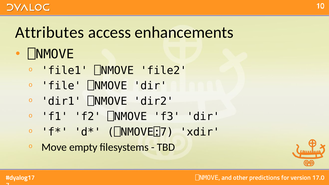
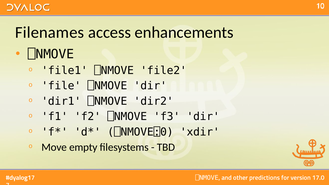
Attributes: Attributes -> Filenames
⎕NMOVE⍠7: ⎕NMOVE⍠7 -> ⎕NMOVE⍠0
